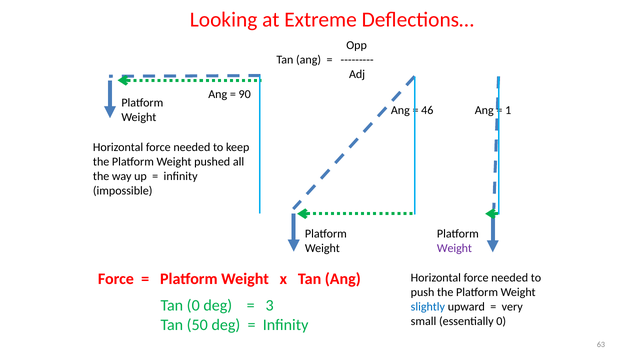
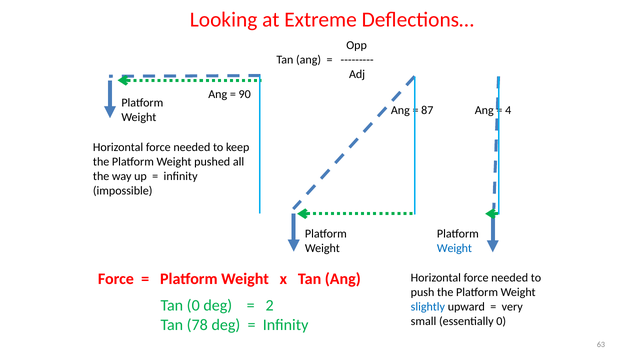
46: 46 -> 87
1: 1 -> 4
Weight at (454, 248) colour: purple -> blue
3: 3 -> 2
50: 50 -> 78
